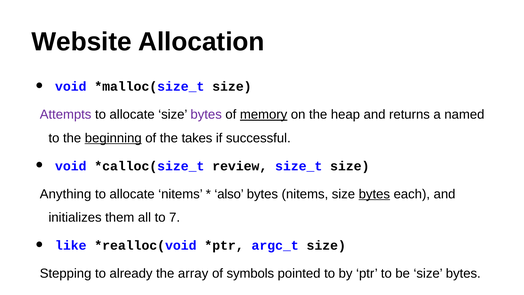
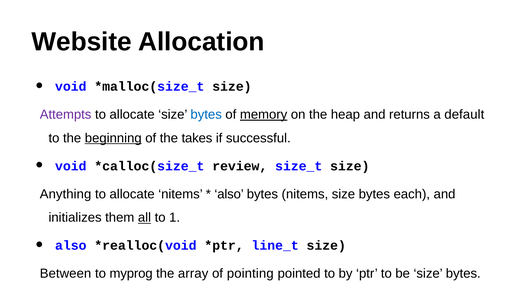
bytes at (206, 114) colour: purple -> blue
named: named -> default
bytes at (374, 194) underline: present -> none
all underline: none -> present
7: 7 -> 1
like at (71, 245): like -> also
argc_t: argc_t -> line_t
Stepping: Stepping -> Between
already: already -> myprog
symbols: symbols -> pointing
